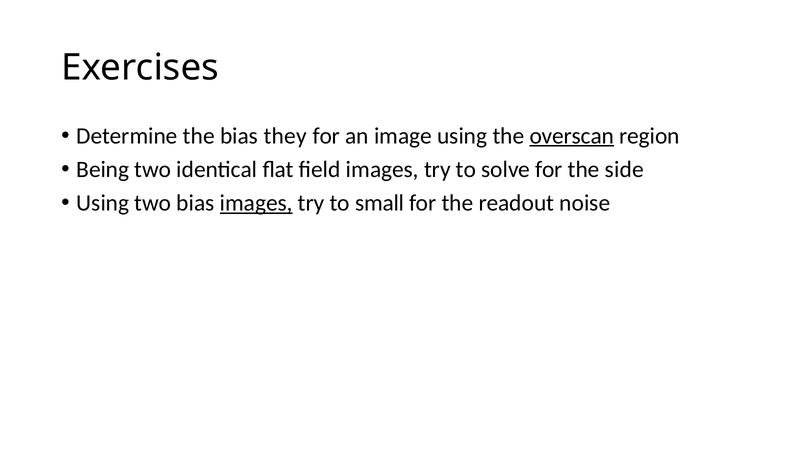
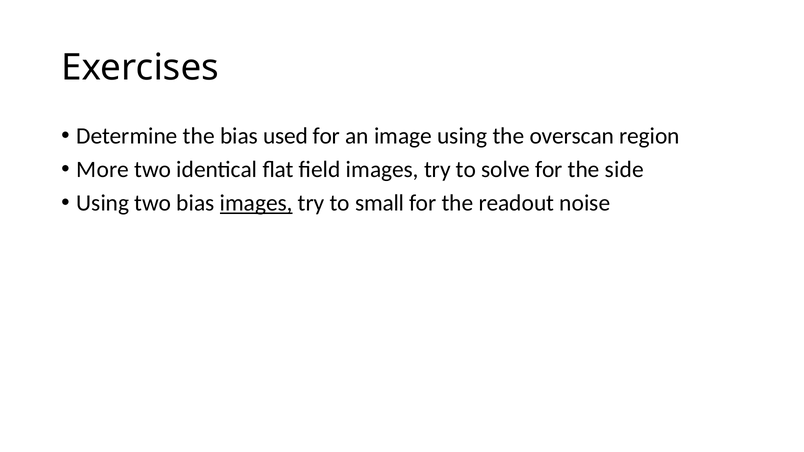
they: they -> used
overscan underline: present -> none
Being: Being -> More
